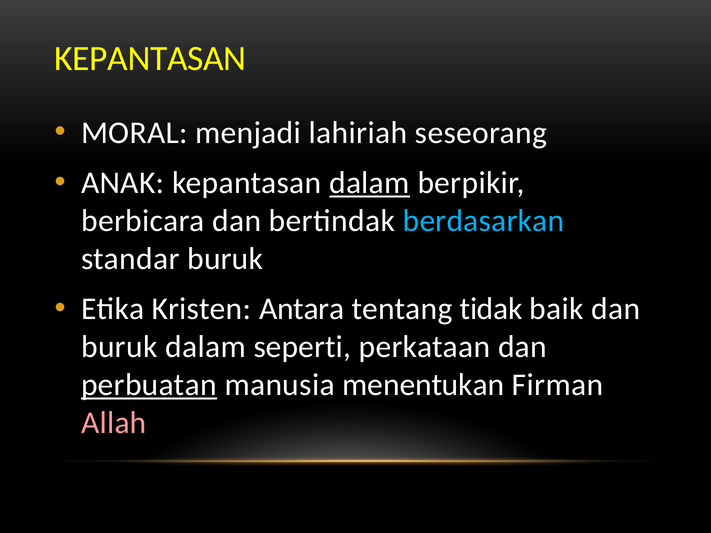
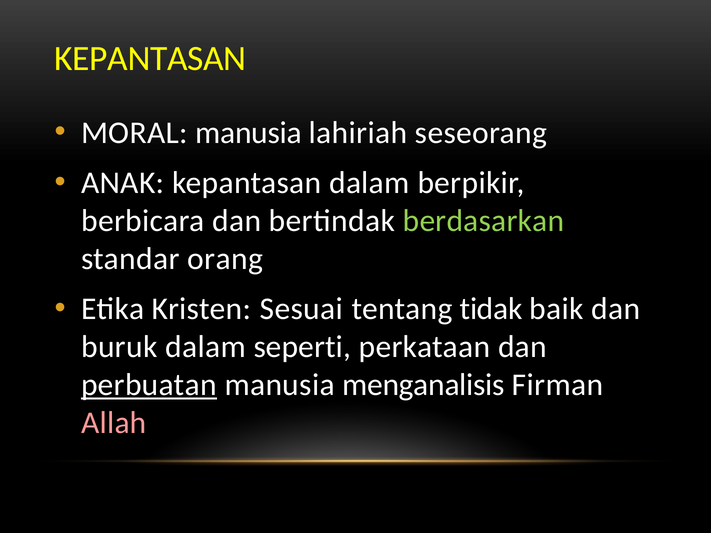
MORAL menjadi: menjadi -> manusia
dalam at (369, 183) underline: present -> none
berdasarkan colour: light blue -> light green
standar buruk: buruk -> orang
Antara: Antara -> Sesuai
menentukan: menentukan -> menganalisis
